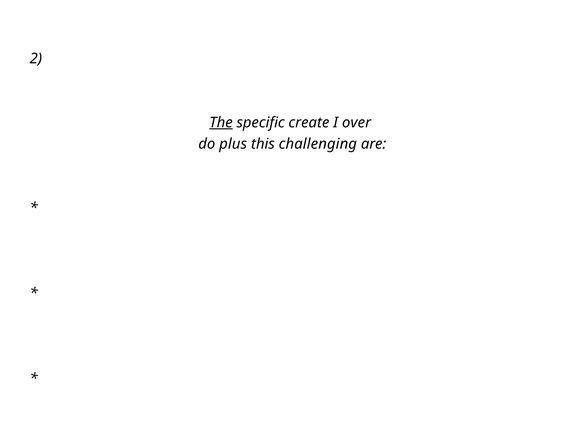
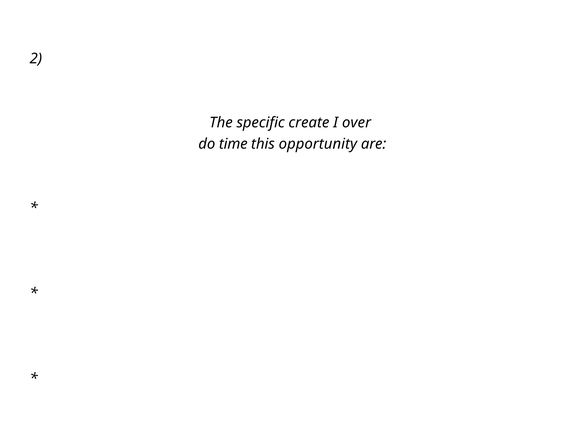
The underline: present -> none
plus: plus -> time
challenging: challenging -> opportunity
